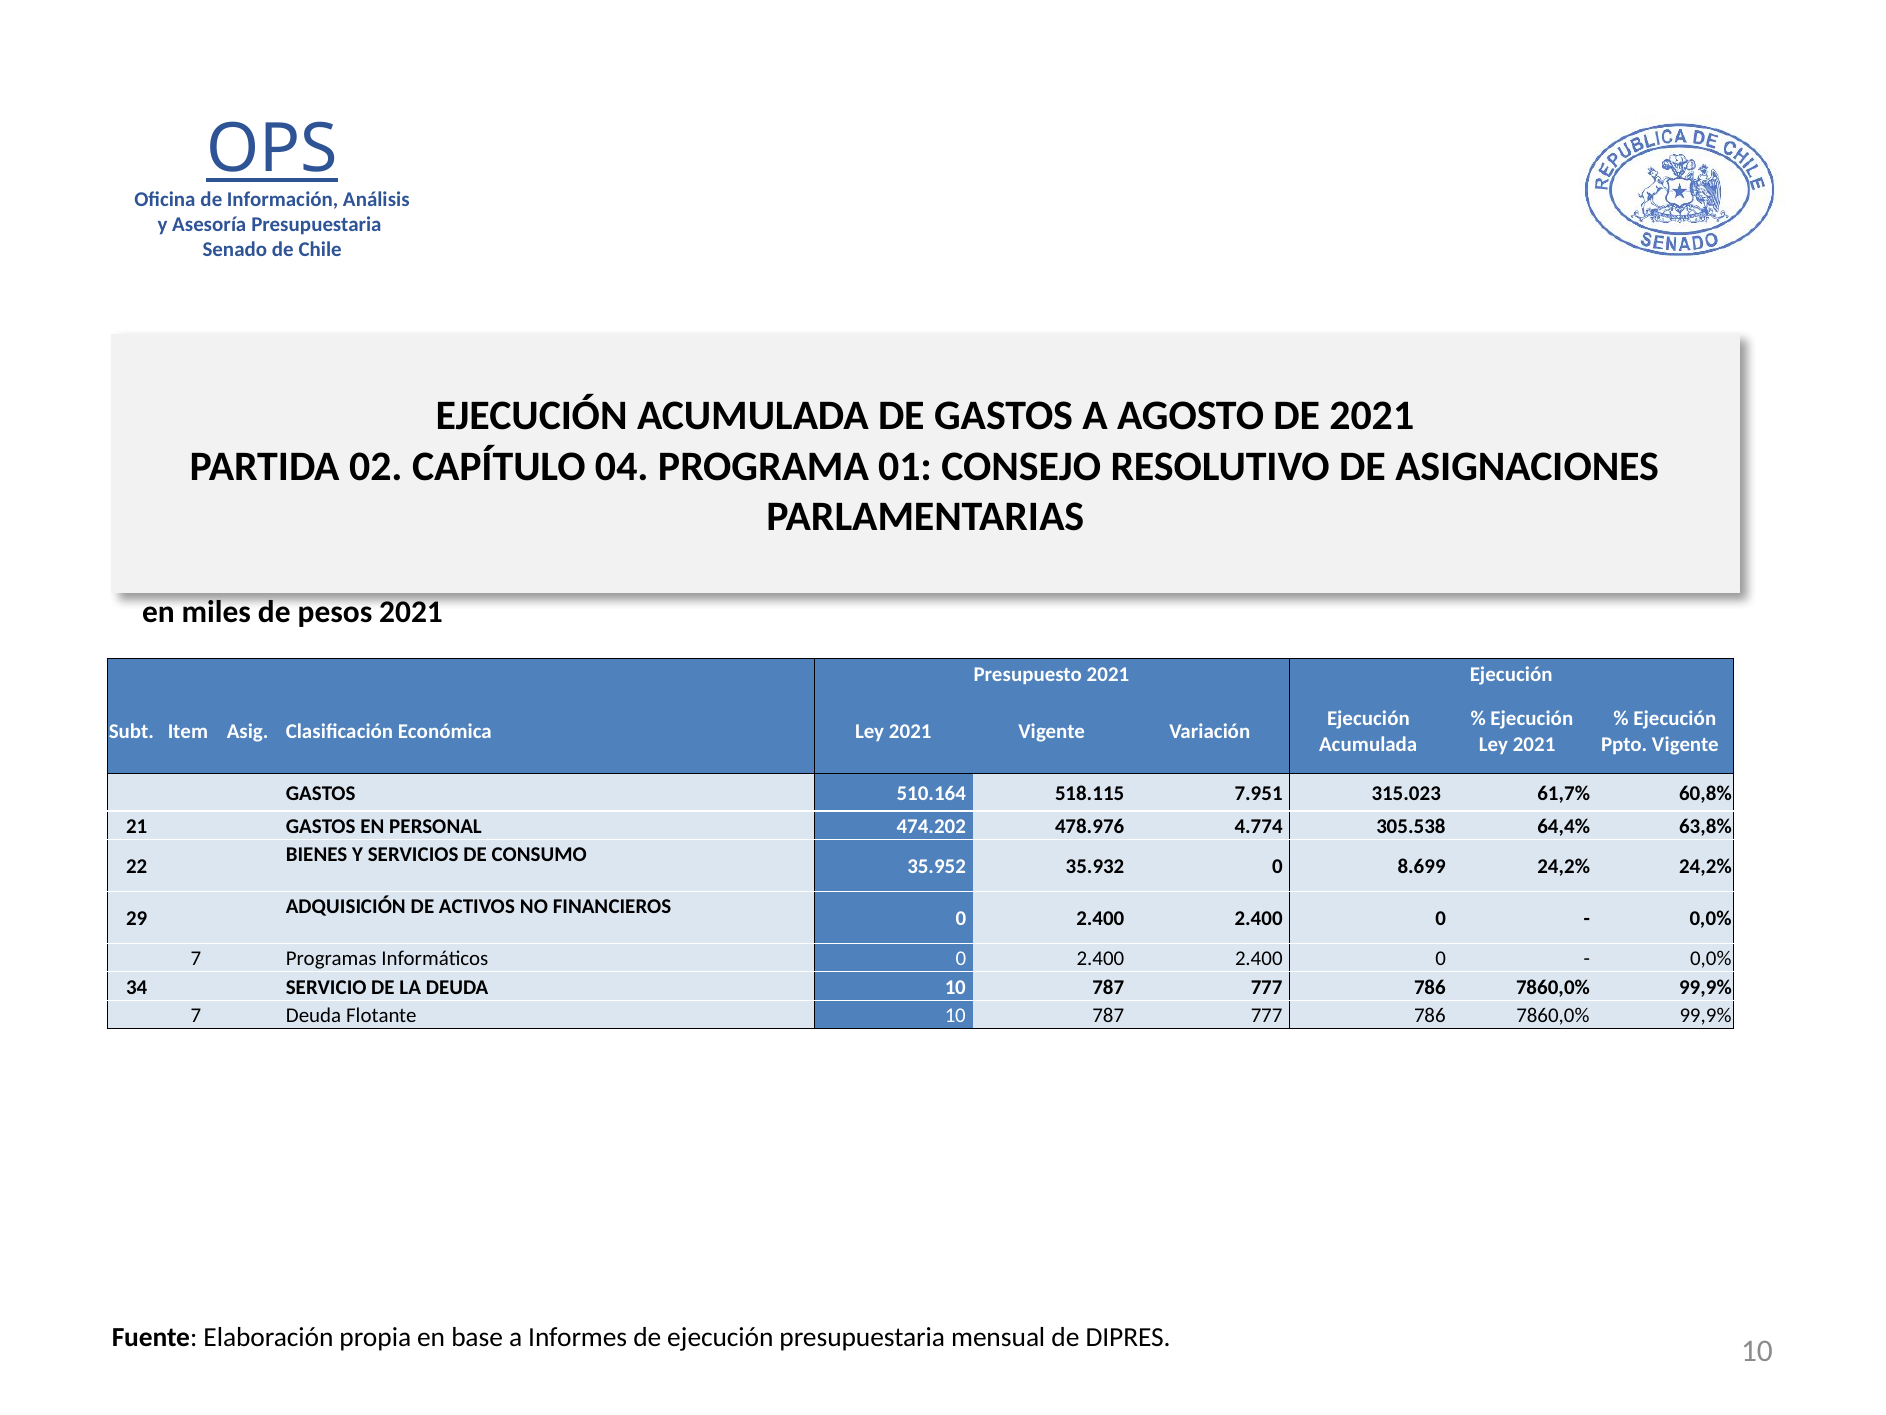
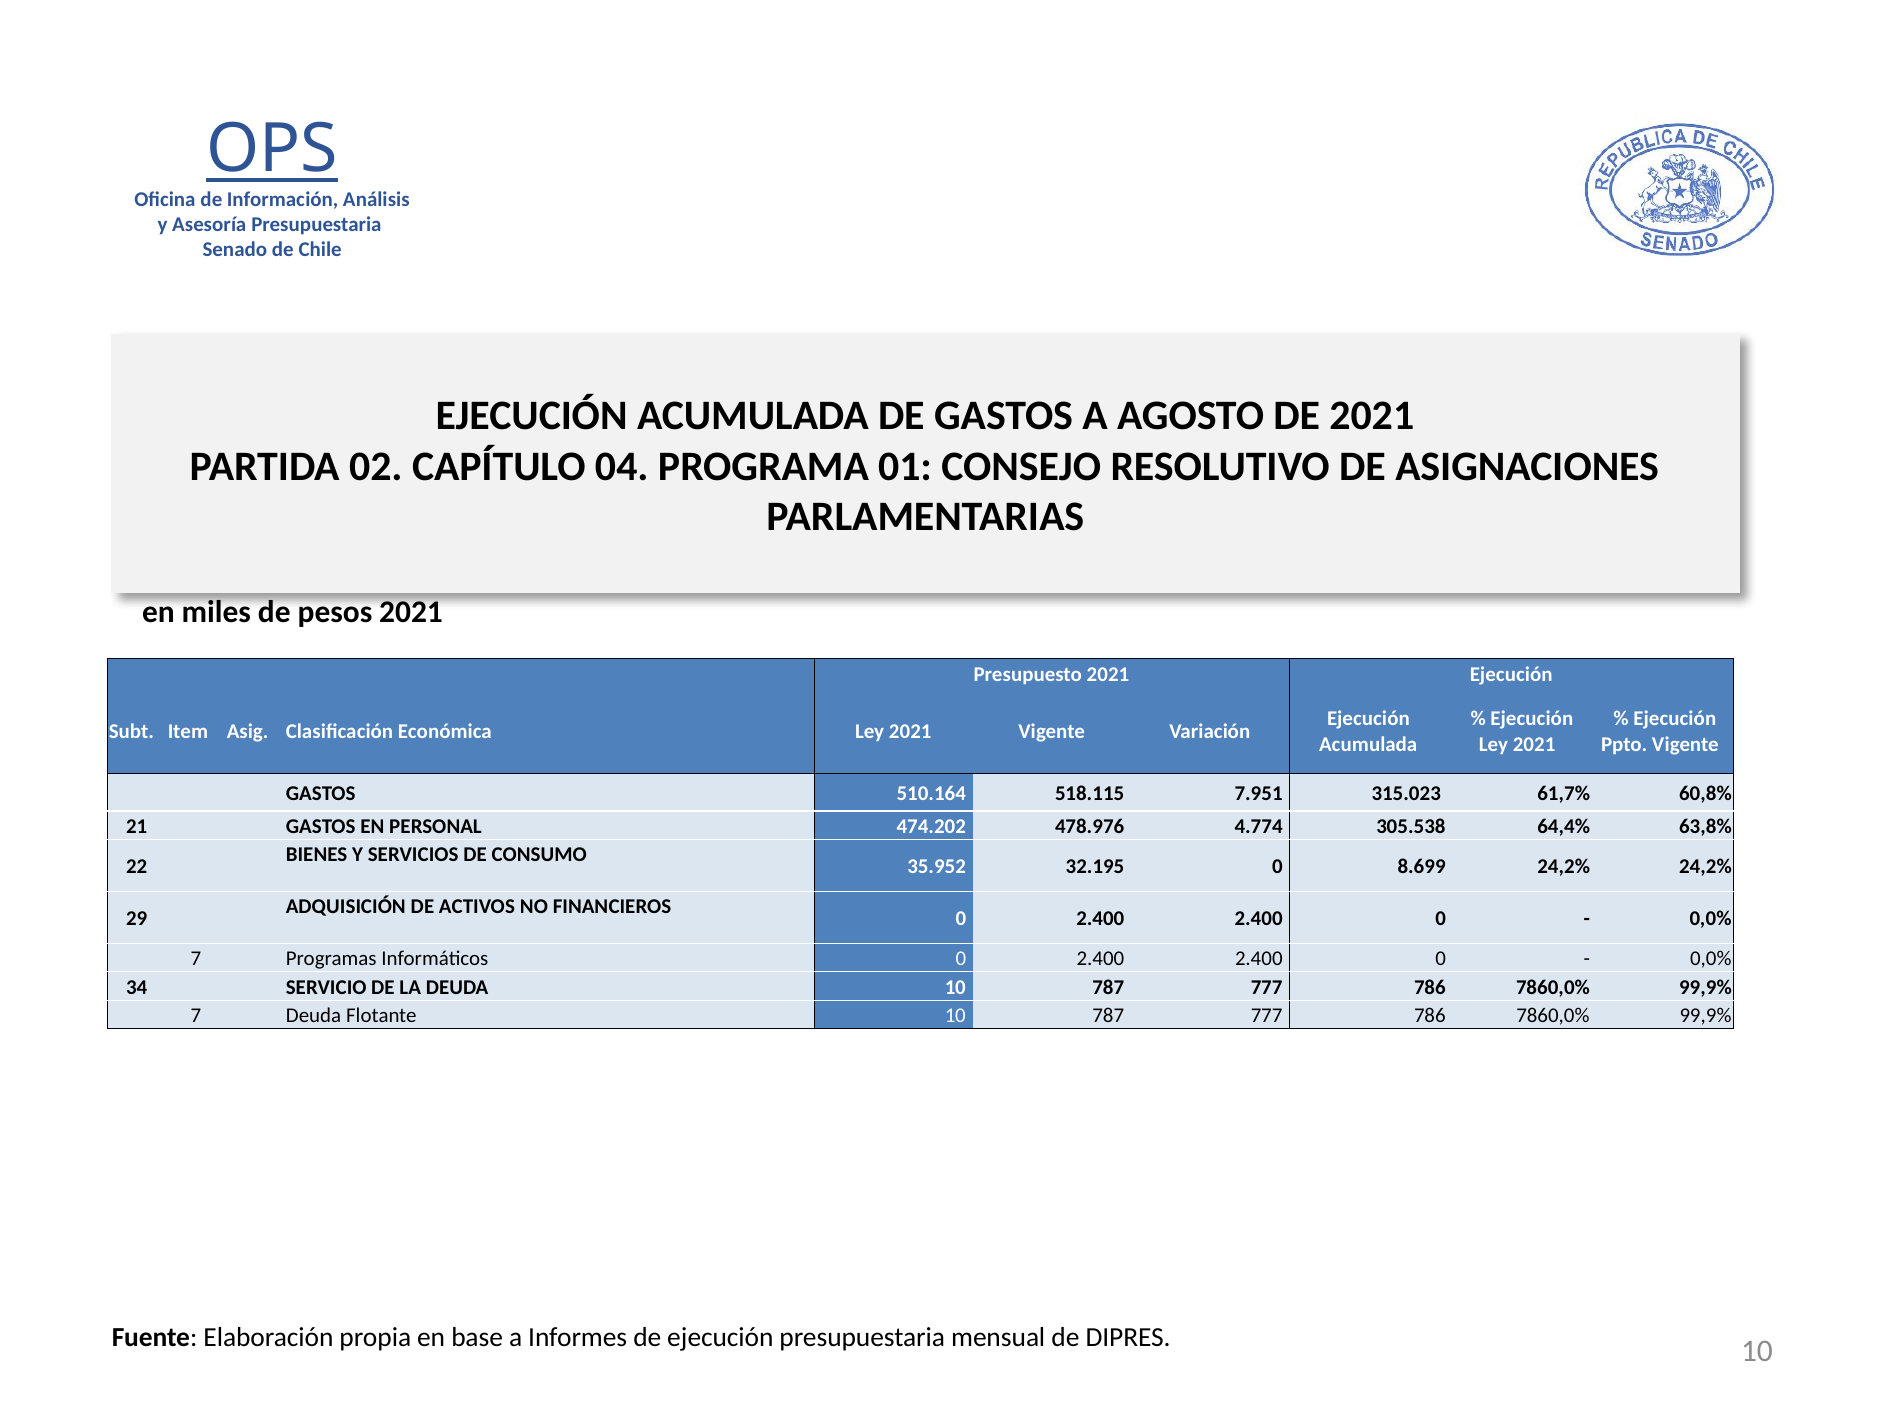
35.932: 35.932 -> 32.195
